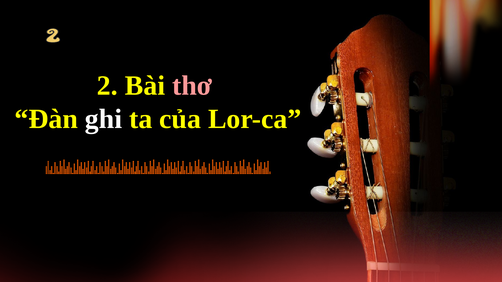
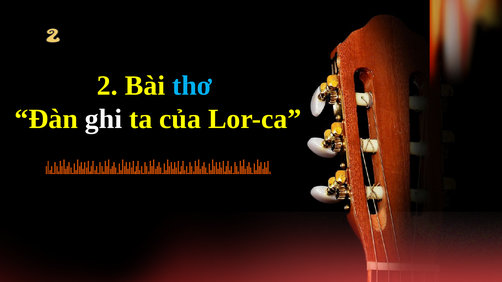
thơ colour: pink -> light blue
